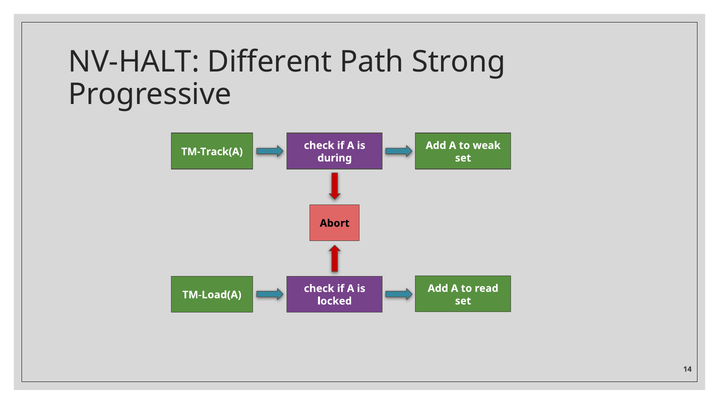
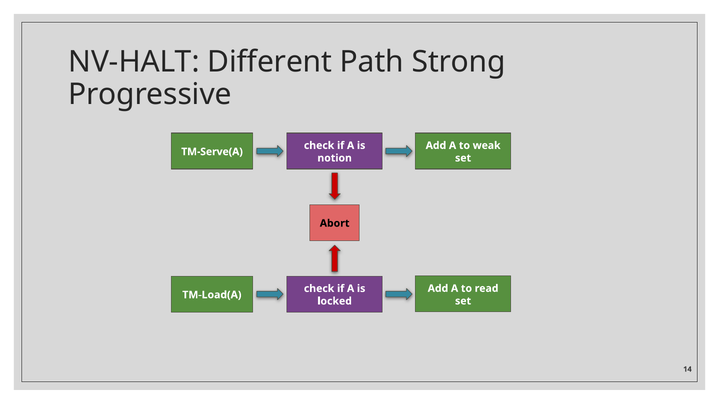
TM-Track(A: TM-Track(A -> TM-Serve(A
during: during -> notion
